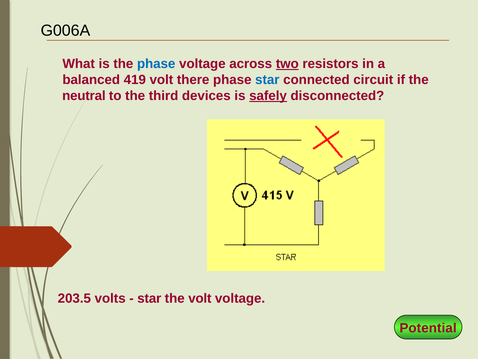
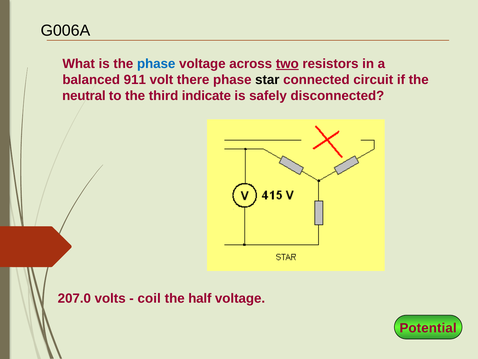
419: 419 -> 911
star at (267, 80) colour: blue -> black
devices: devices -> indicate
safely underline: present -> none
203.5: 203.5 -> 207.0
star at (149, 298): star -> coil
the volt: volt -> half
